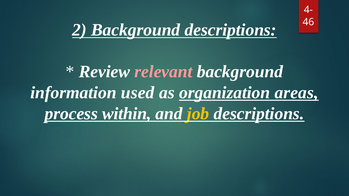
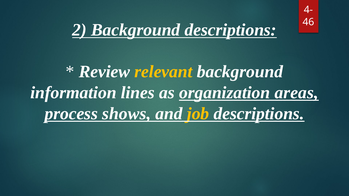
relevant colour: pink -> yellow
used: used -> lines
within: within -> shows
